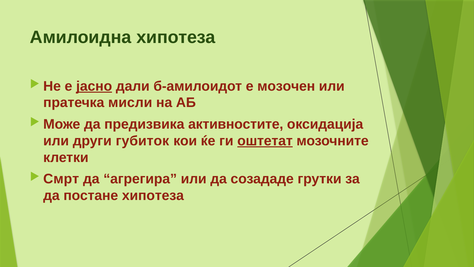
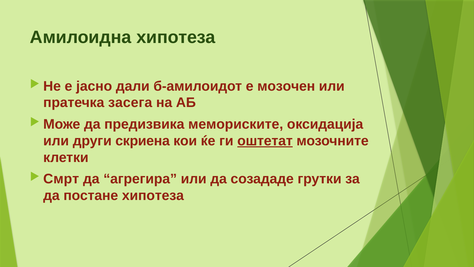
јасно underline: present -> none
мисли: мисли -> засега
активностите: активностите -> мемориските
губиток: губиток -> скриена
